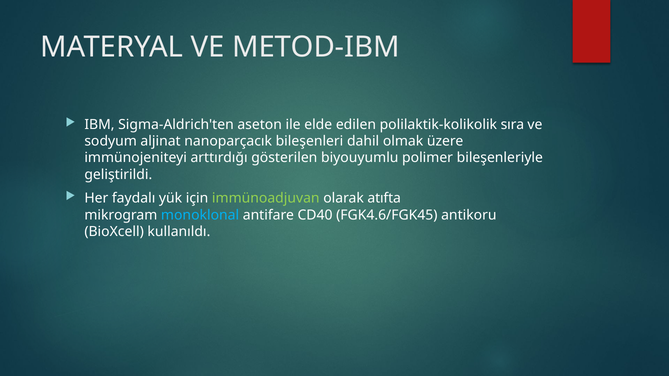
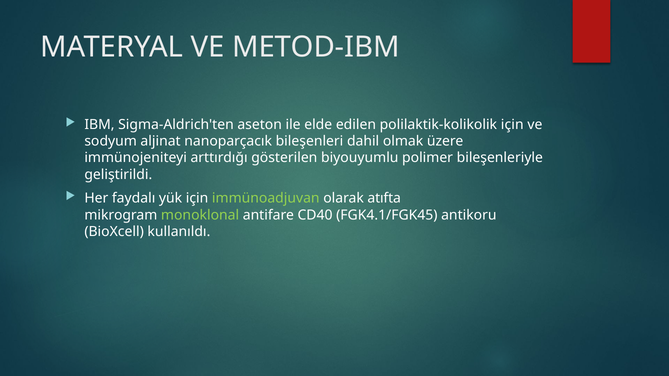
polilaktik-kolikolik sıra: sıra -> için
monoklonal colour: light blue -> light green
FGK4.6/FGK45: FGK4.6/FGK45 -> FGK4.1/FGK45
